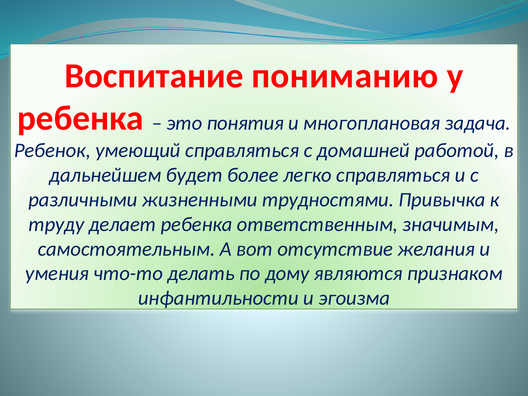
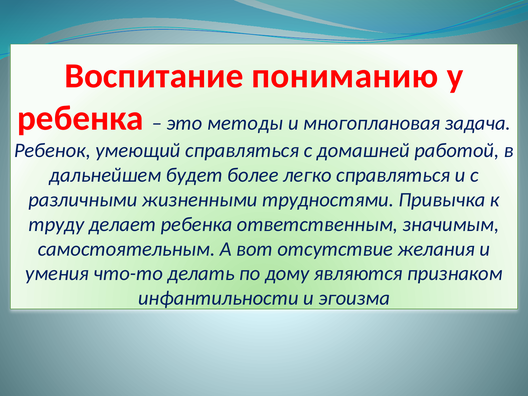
понятия: понятия -> методы
